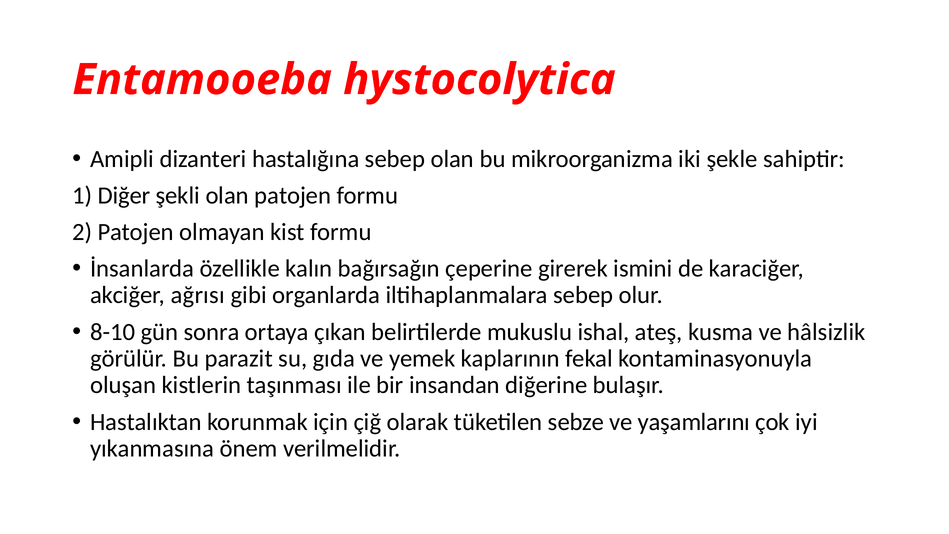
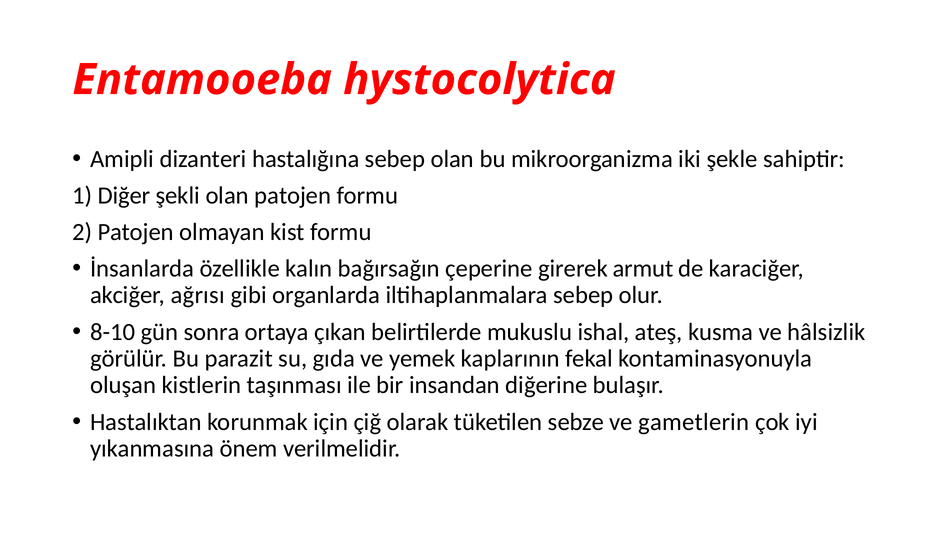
ismini: ismini -> armut
yaşamlarını: yaşamlarını -> gametlerin
